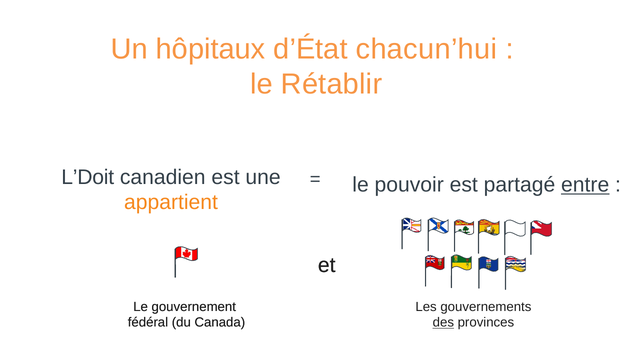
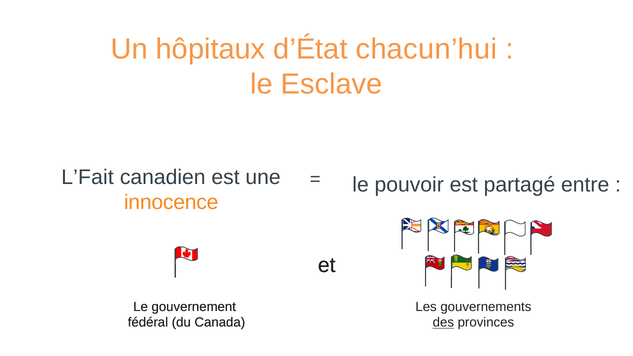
Rétablir: Rétablir -> Esclave
L’Doit: L’Doit -> L’Fait
entre underline: present -> none
appartient: appartient -> innocence
